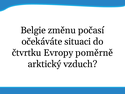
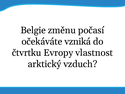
situaci: situaci -> vzniká
poměrně: poměrně -> vlastnost
